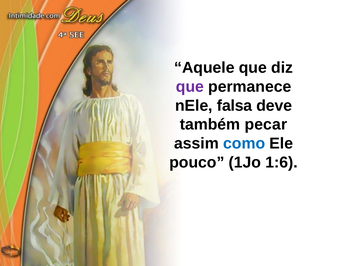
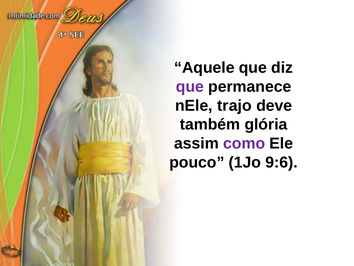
falsa: falsa -> trajo
pecar: pecar -> glória
como colour: blue -> purple
1:6: 1:6 -> 9:6
